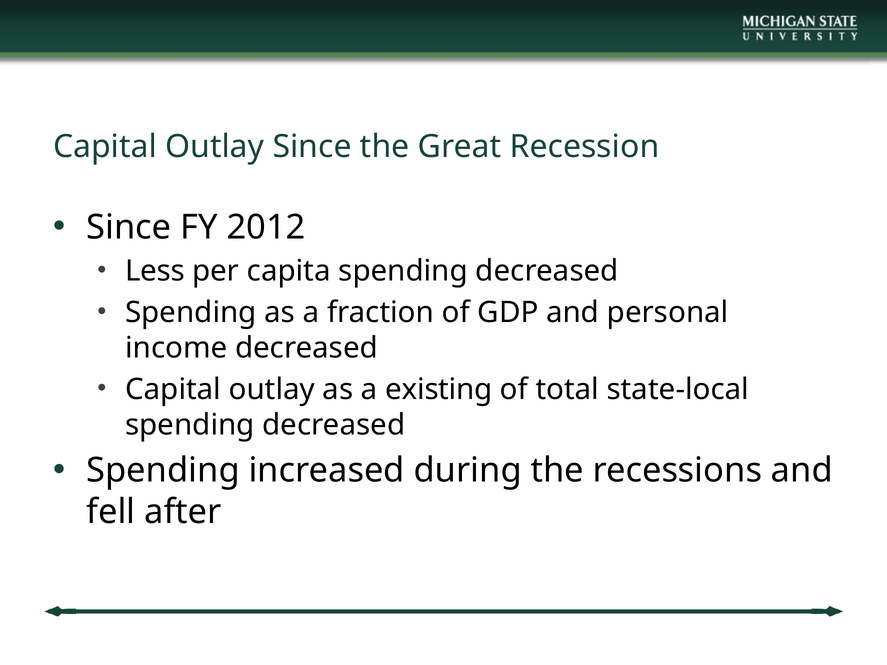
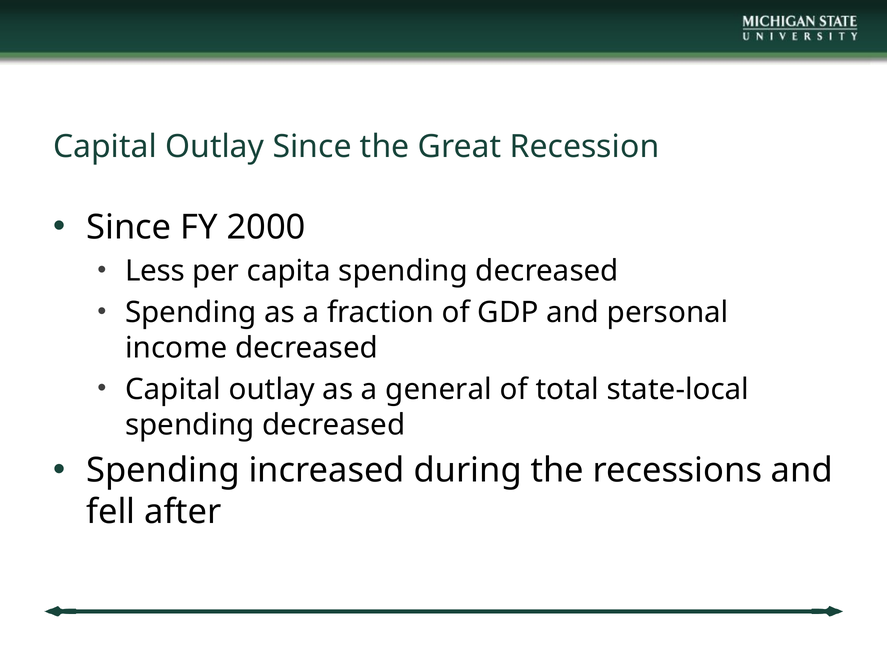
2012: 2012 -> 2000
existing: existing -> general
